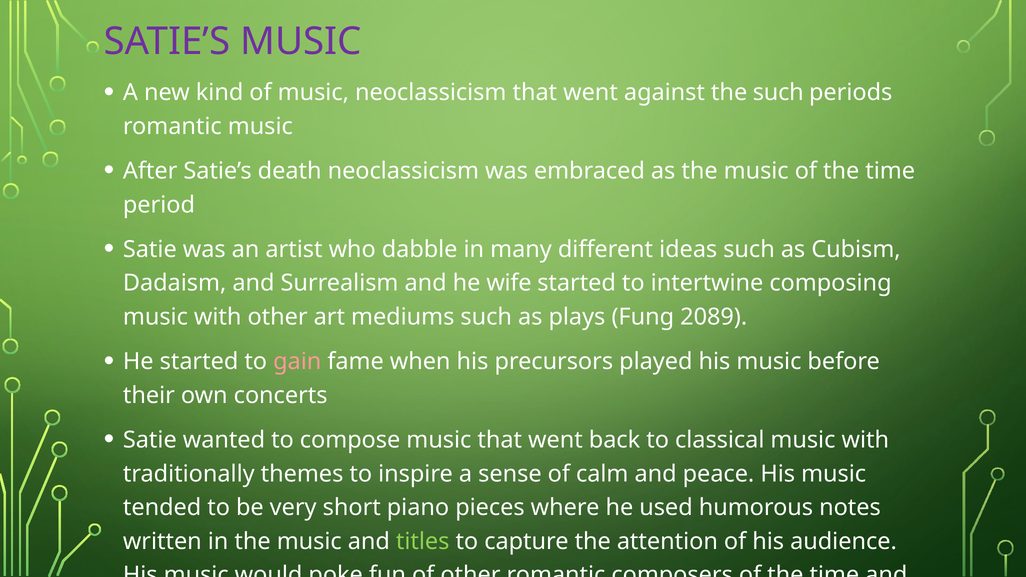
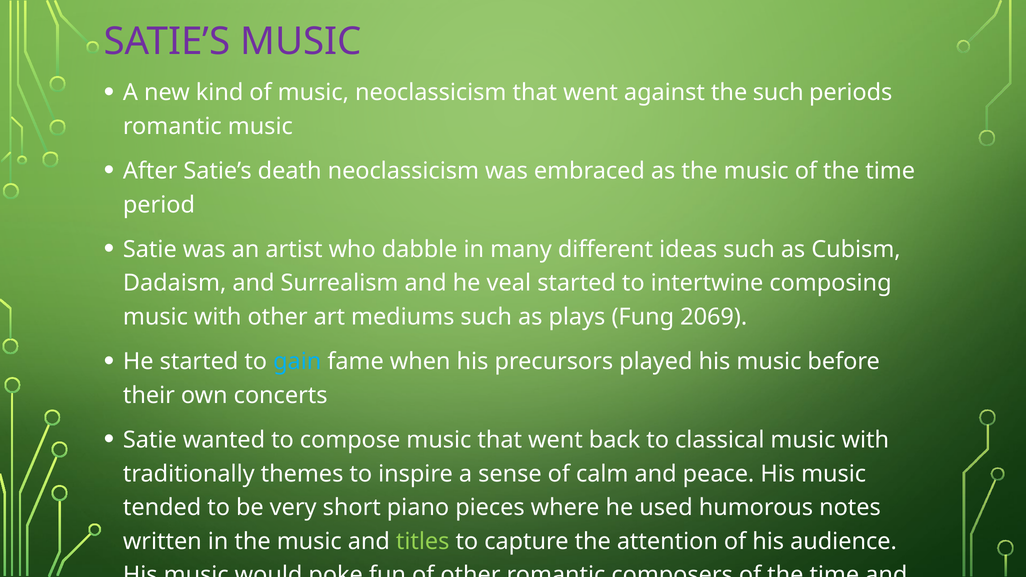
wife: wife -> veal
2089: 2089 -> 2069
gain colour: pink -> light blue
